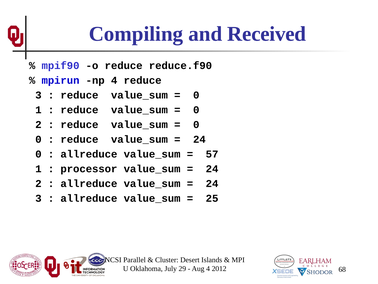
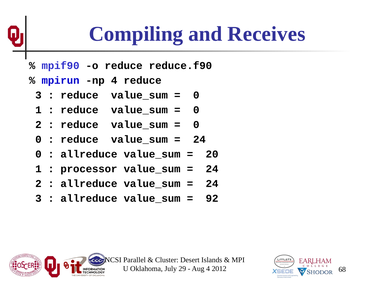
Received: Received -> Receives
57: 57 -> 20
25: 25 -> 92
